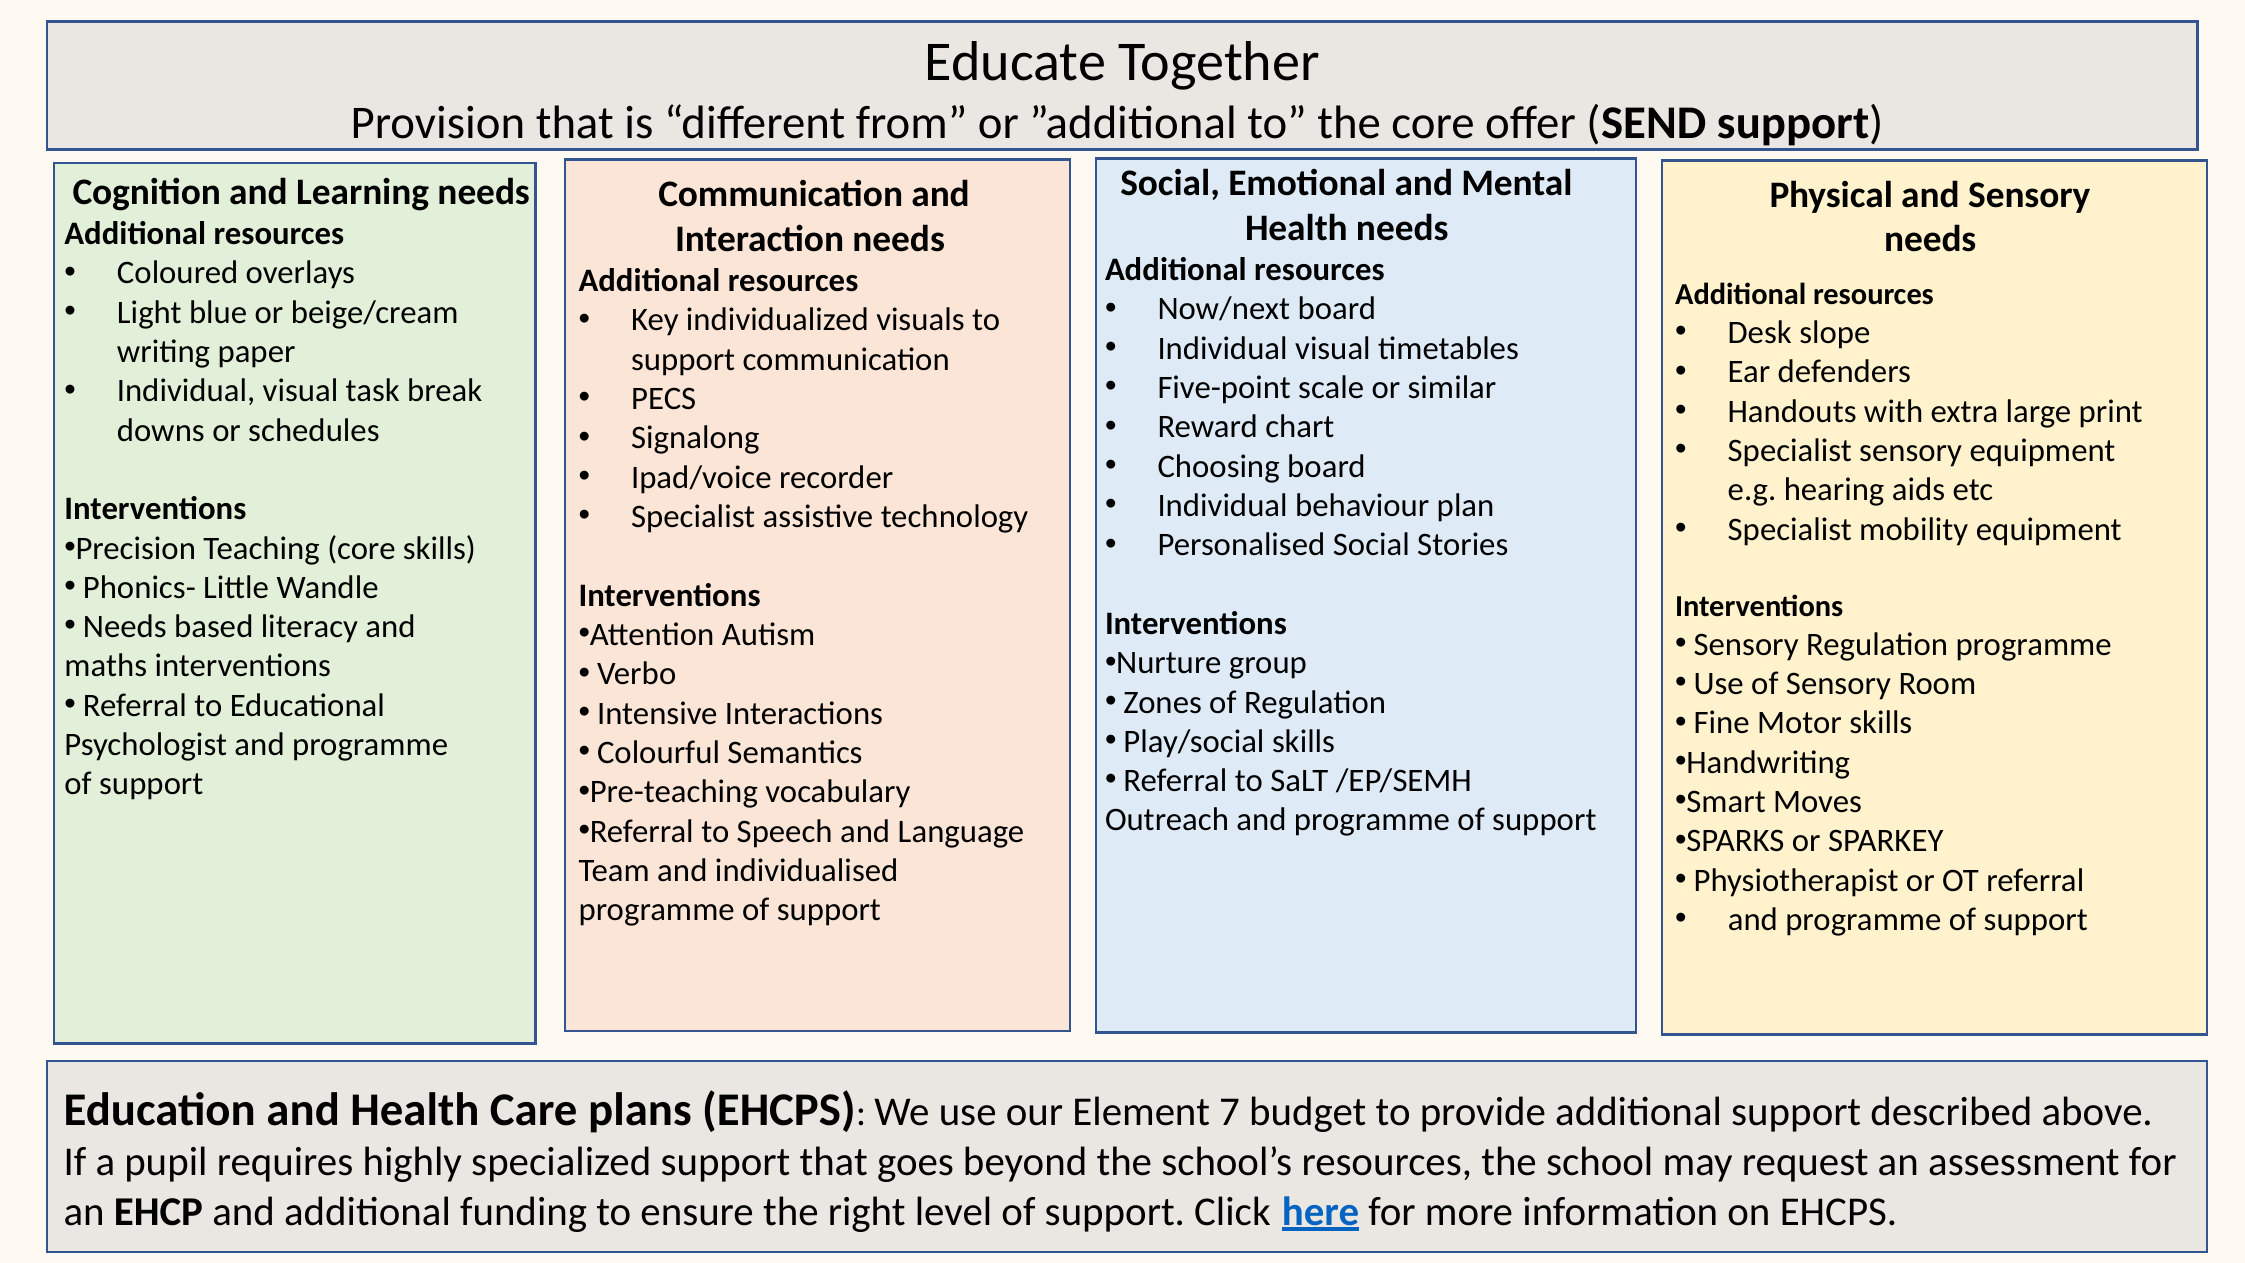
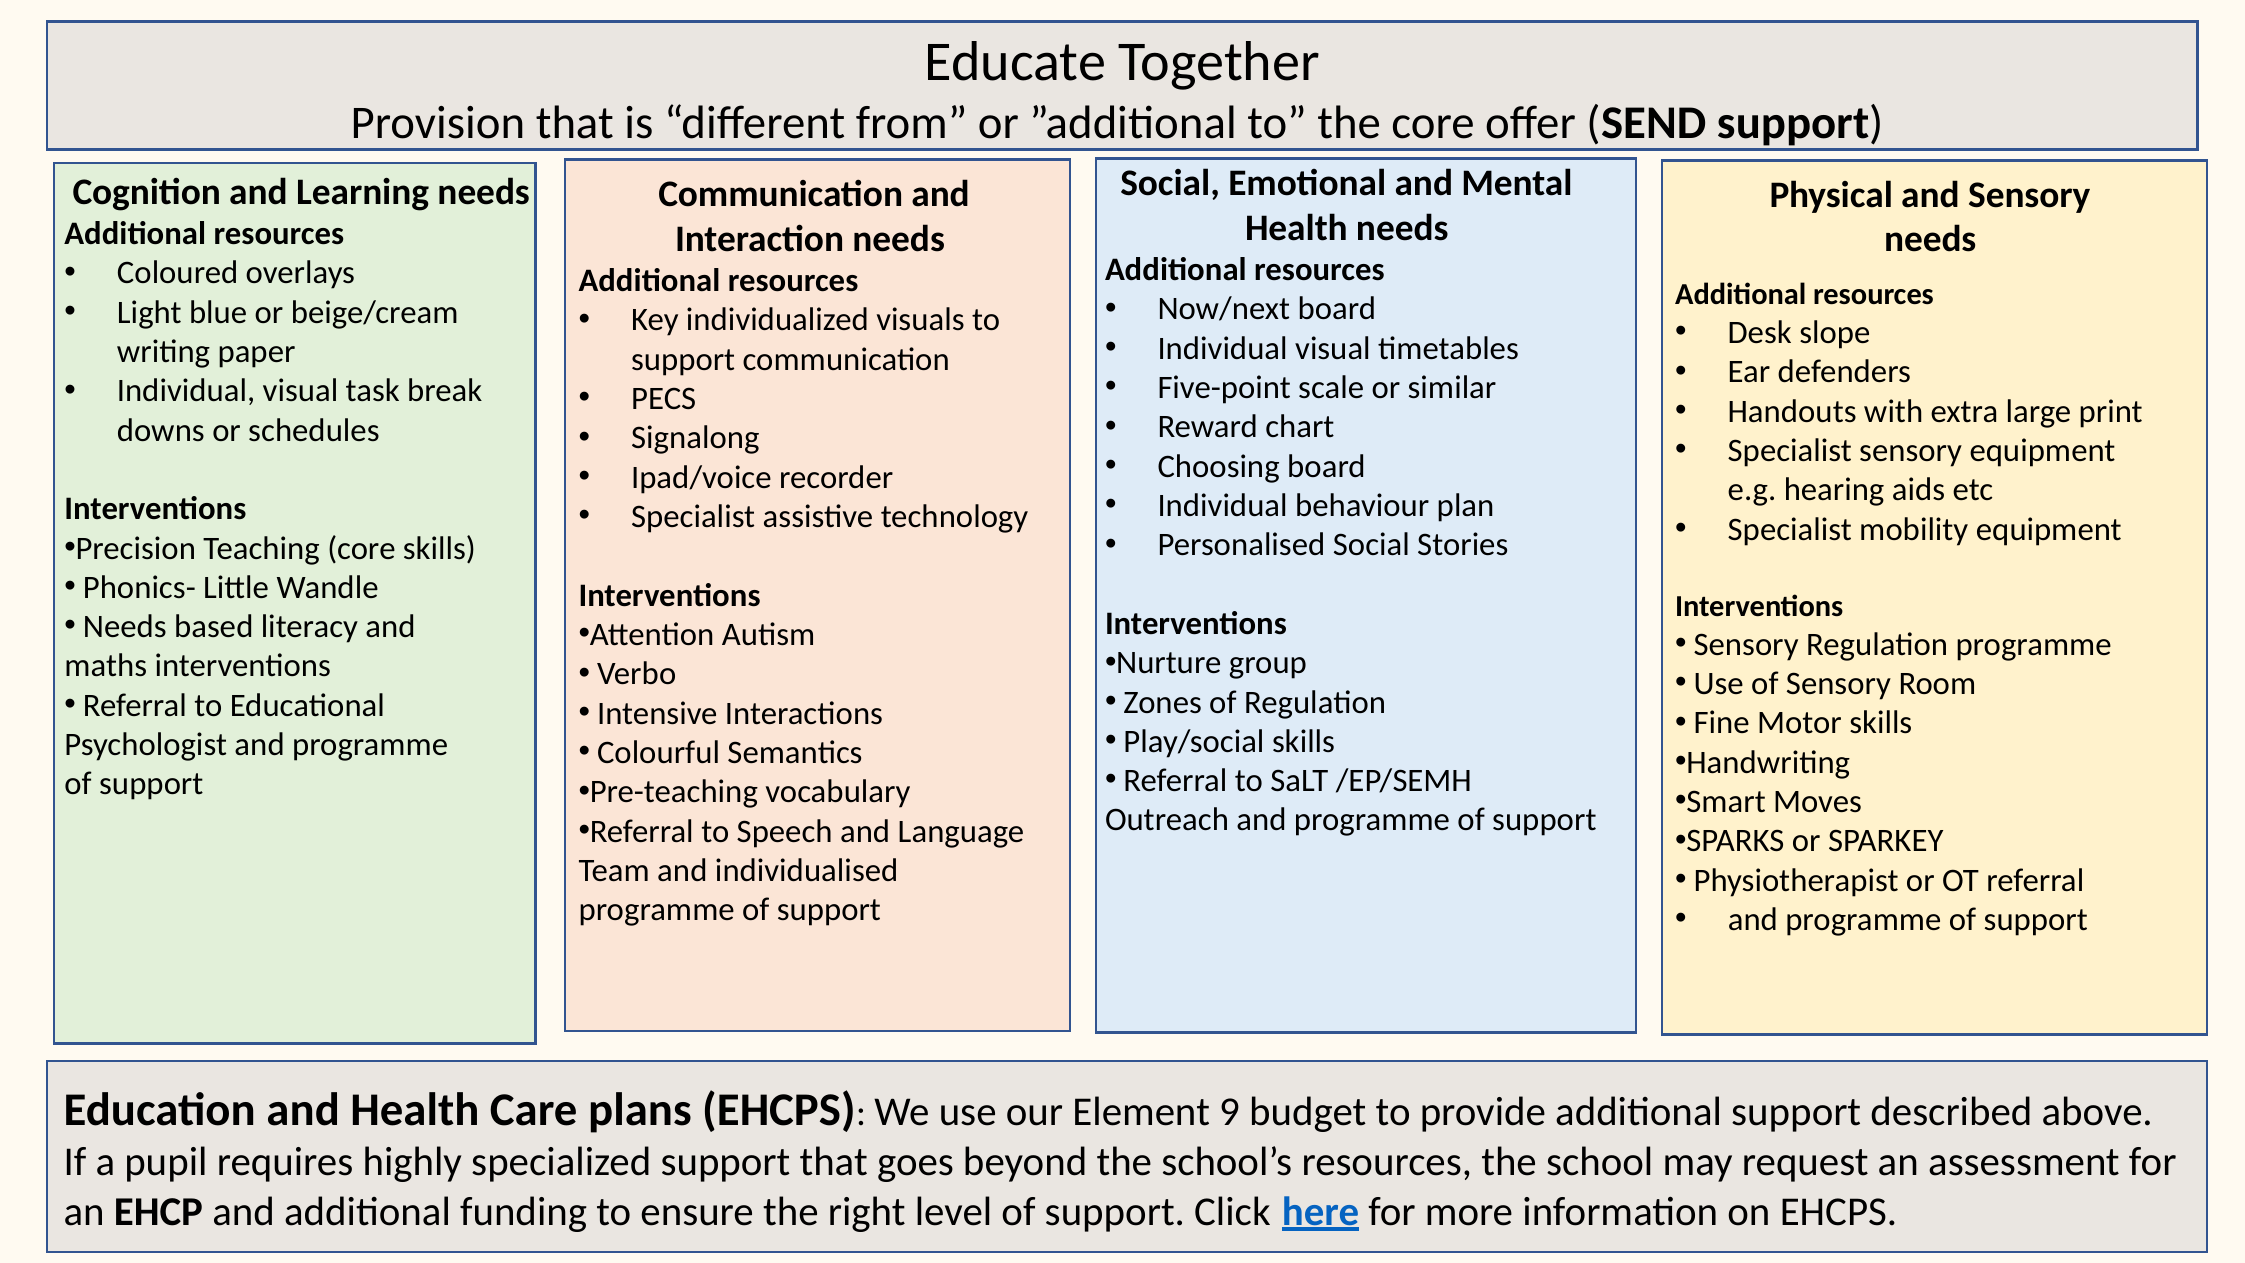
7: 7 -> 9
